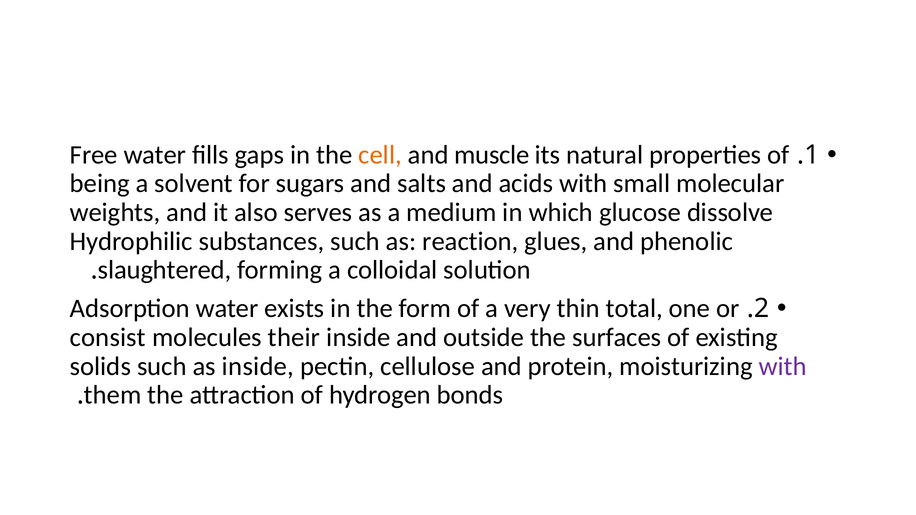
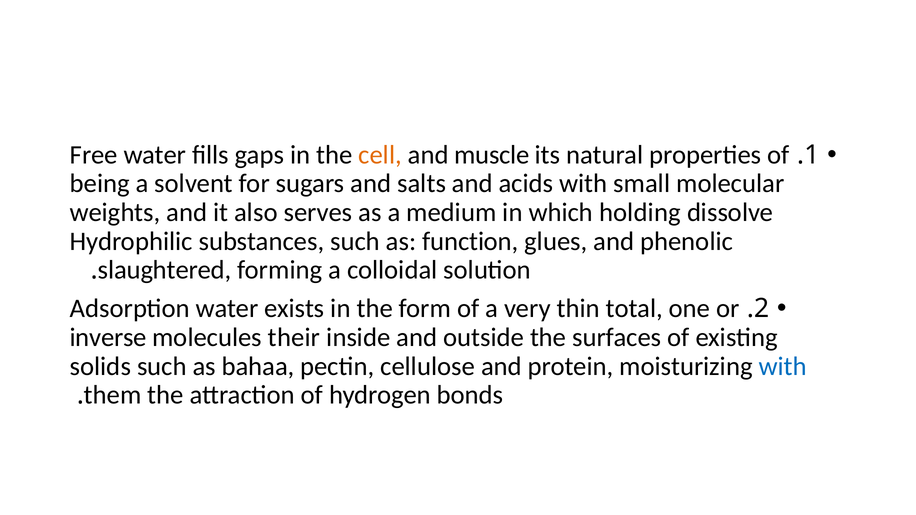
glucose: glucose -> holding
reaction: reaction -> function
consist: consist -> inverse
as inside: inside -> bahaa
with at (783, 366) colour: purple -> blue
